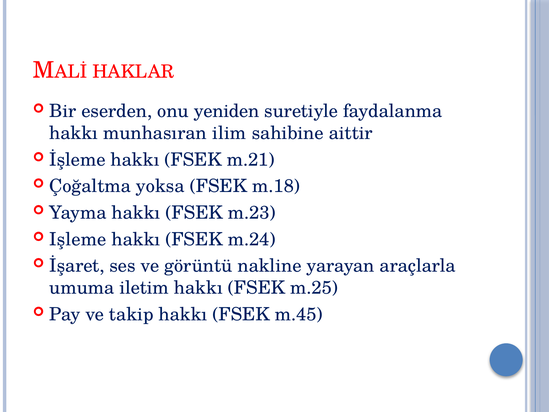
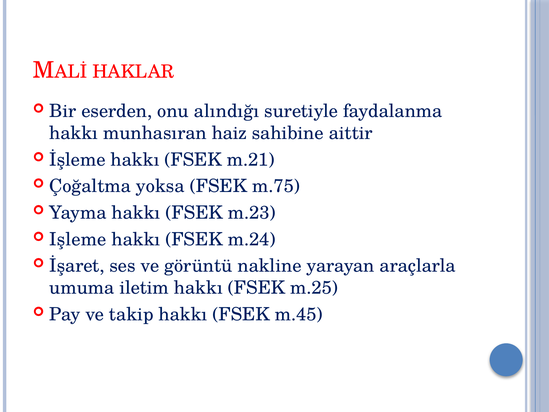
yeniden: yeniden -> alındığı
ilim: ilim -> haiz
m.18: m.18 -> m.75
